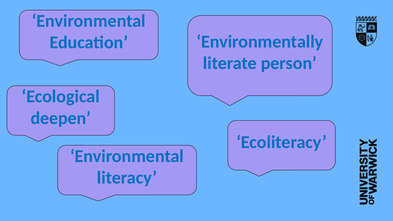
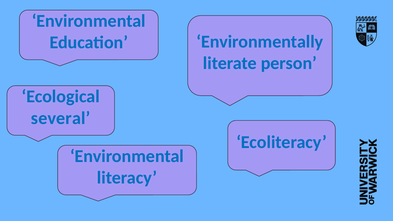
deepen: deepen -> several
